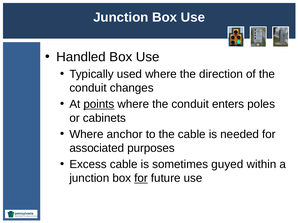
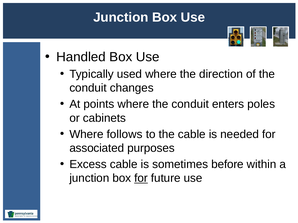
points underline: present -> none
anchor: anchor -> follows
guyed: guyed -> before
